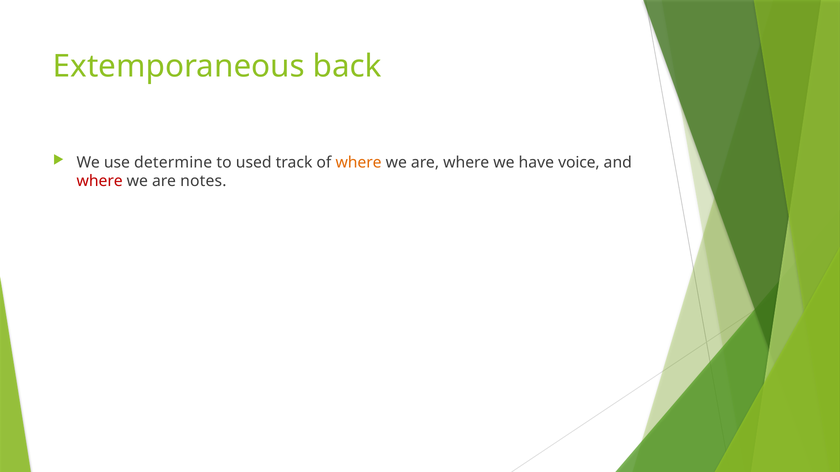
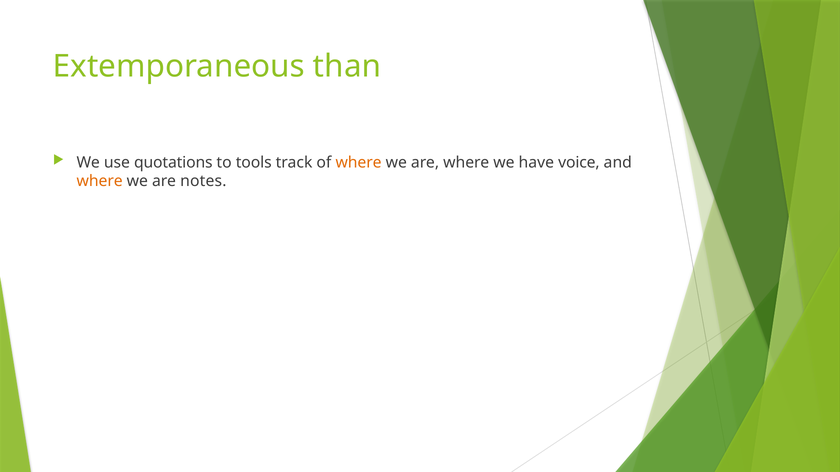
back: back -> than
determine: determine -> quotations
used: used -> tools
where at (100, 181) colour: red -> orange
